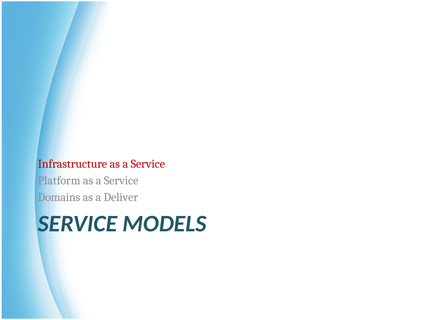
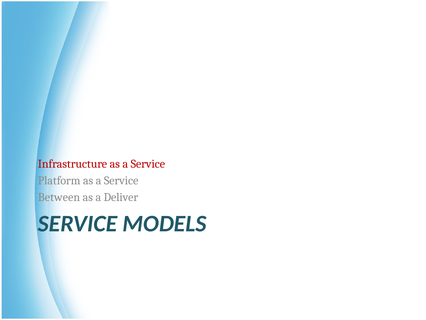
Domains: Domains -> Between
